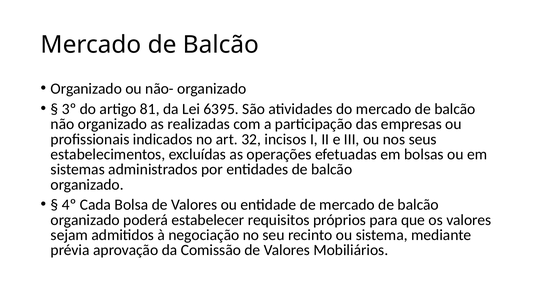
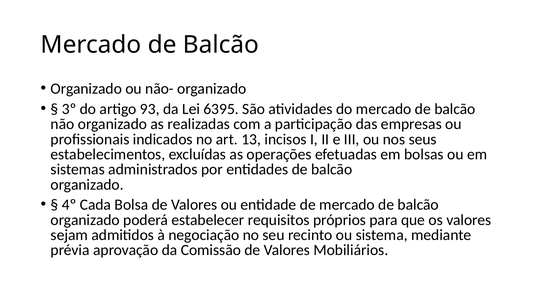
81: 81 -> 93
32: 32 -> 13
